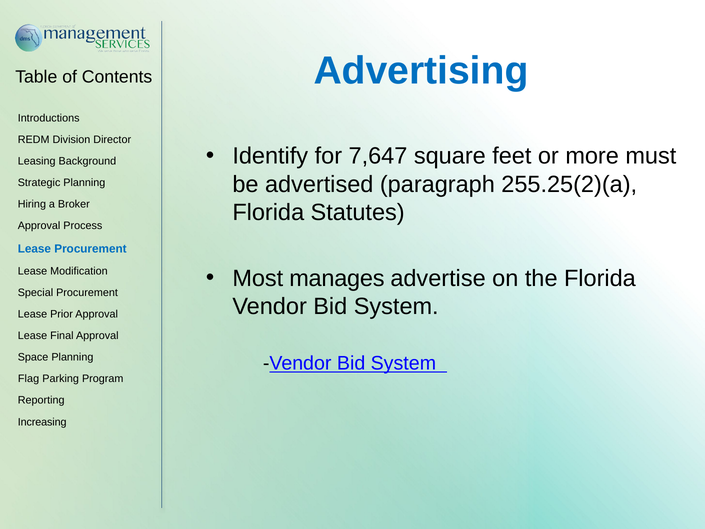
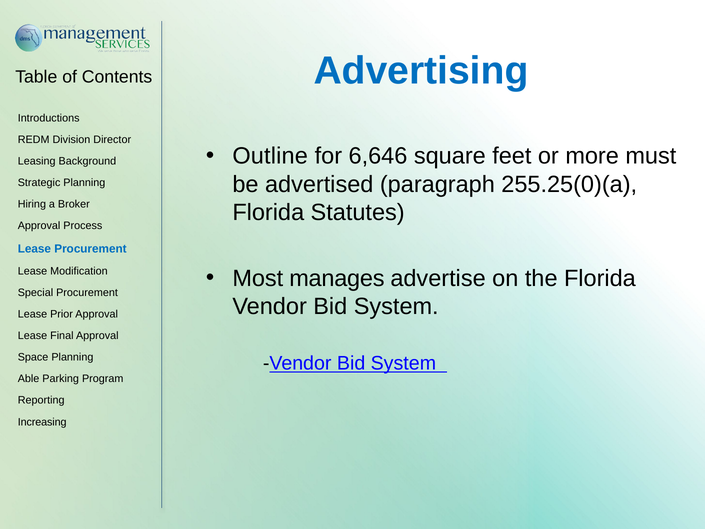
Identify: Identify -> Outline
7,647: 7,647 -> 6,646
255.25(2)(a: 255.25(2)(a -> 255.25(0)(a
Flag: Flag -> Able
